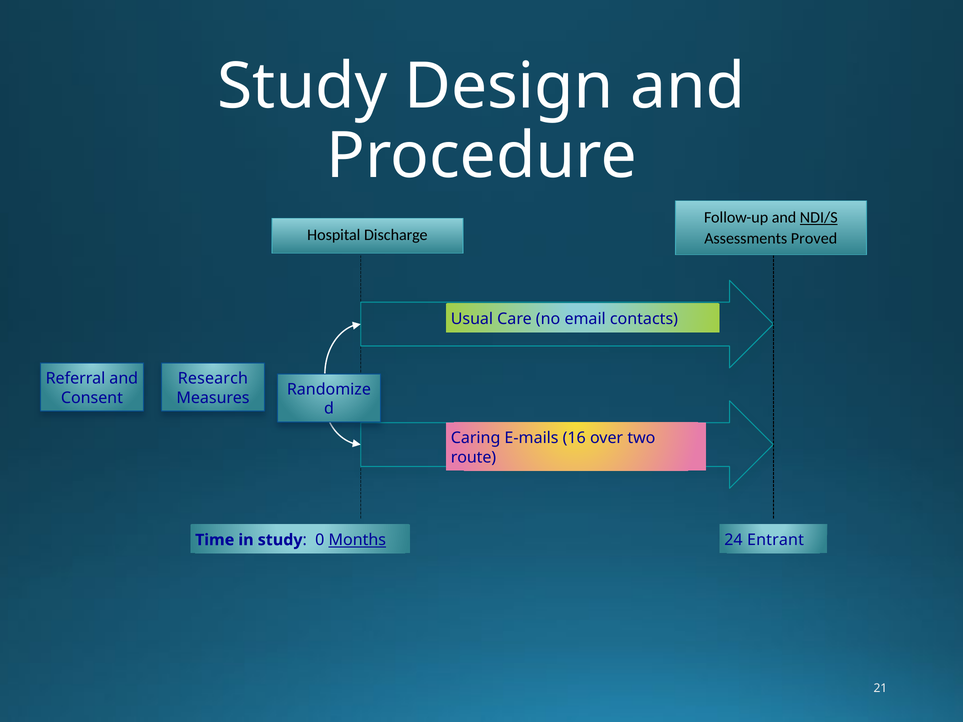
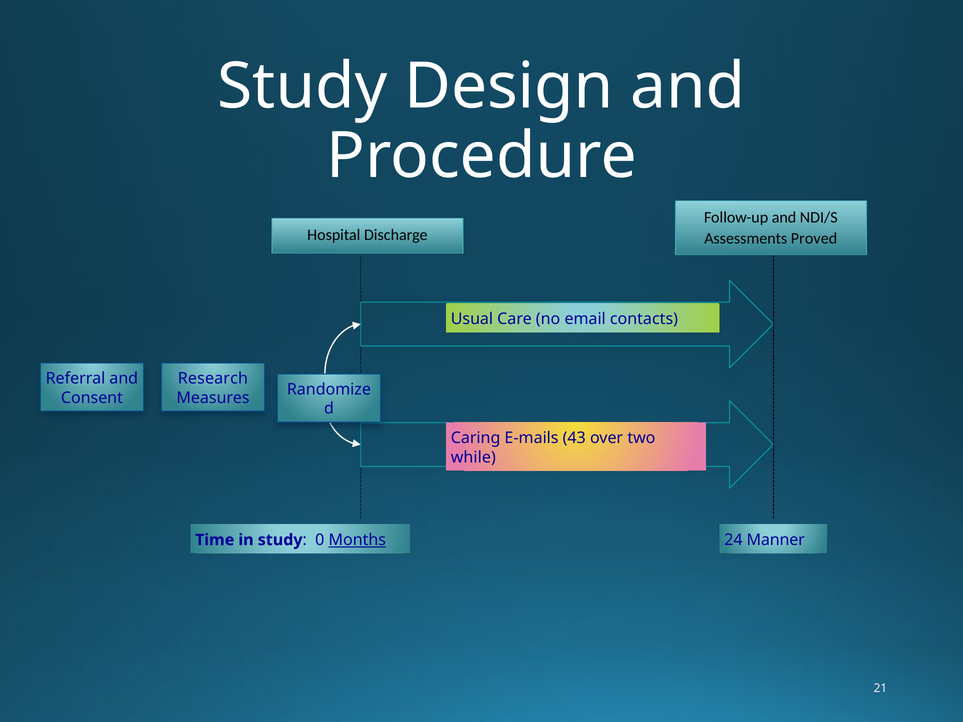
NDI/S underline: present -> none
16: 16 -> 43
route: route -> while
Entrant: Entrant -> Manner
